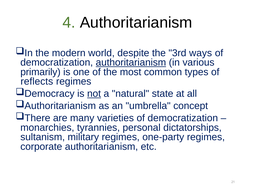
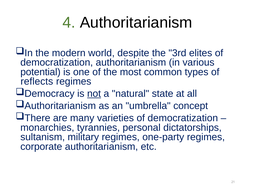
ways: ways -> elites
authoritarianism at (131, 63) underline: present -> none
primarily: primarily -> potential
